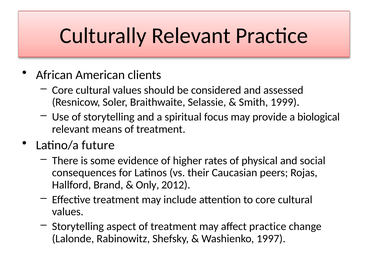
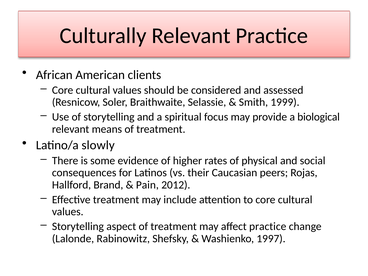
future: future -> slowly
Only: Only -> Pain
